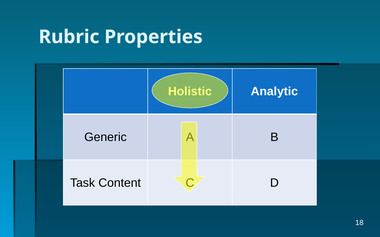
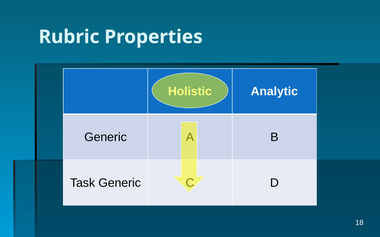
Task Content: Content -> Generic
